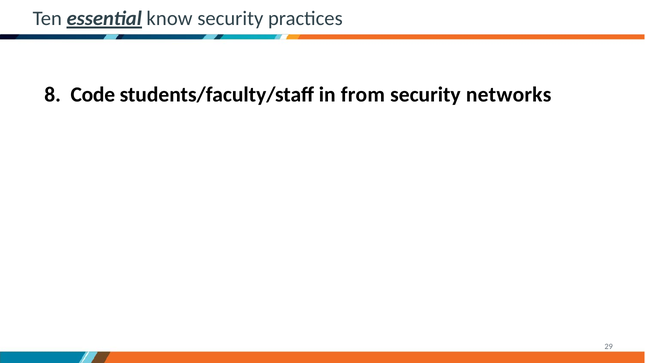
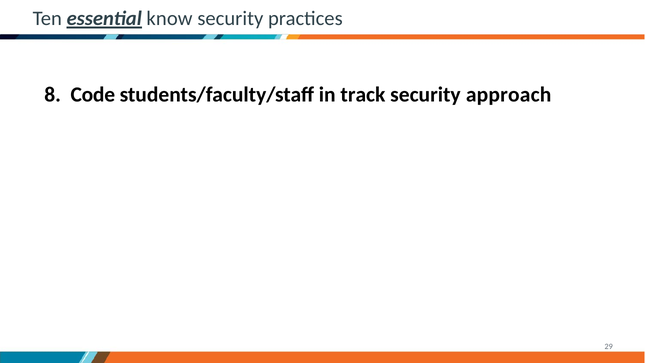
from: from -> track
networks: networks -> approach
